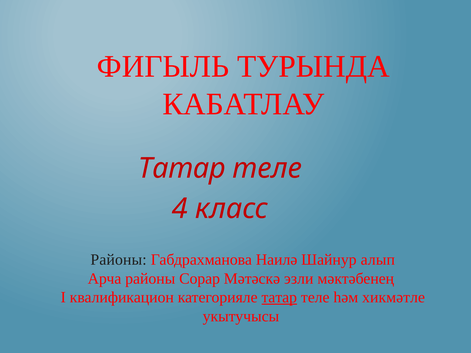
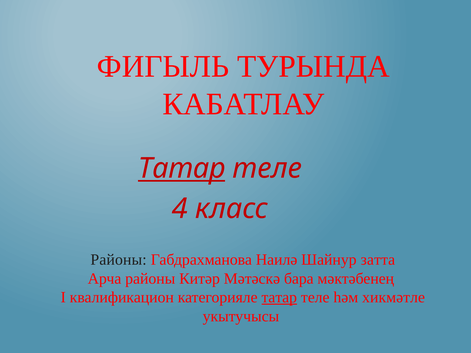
Татар at (182, 169) underline: none -> present
алып: алып -> затта
Сорар: Сорар -> Китәр
эзли: эзли -> бара
